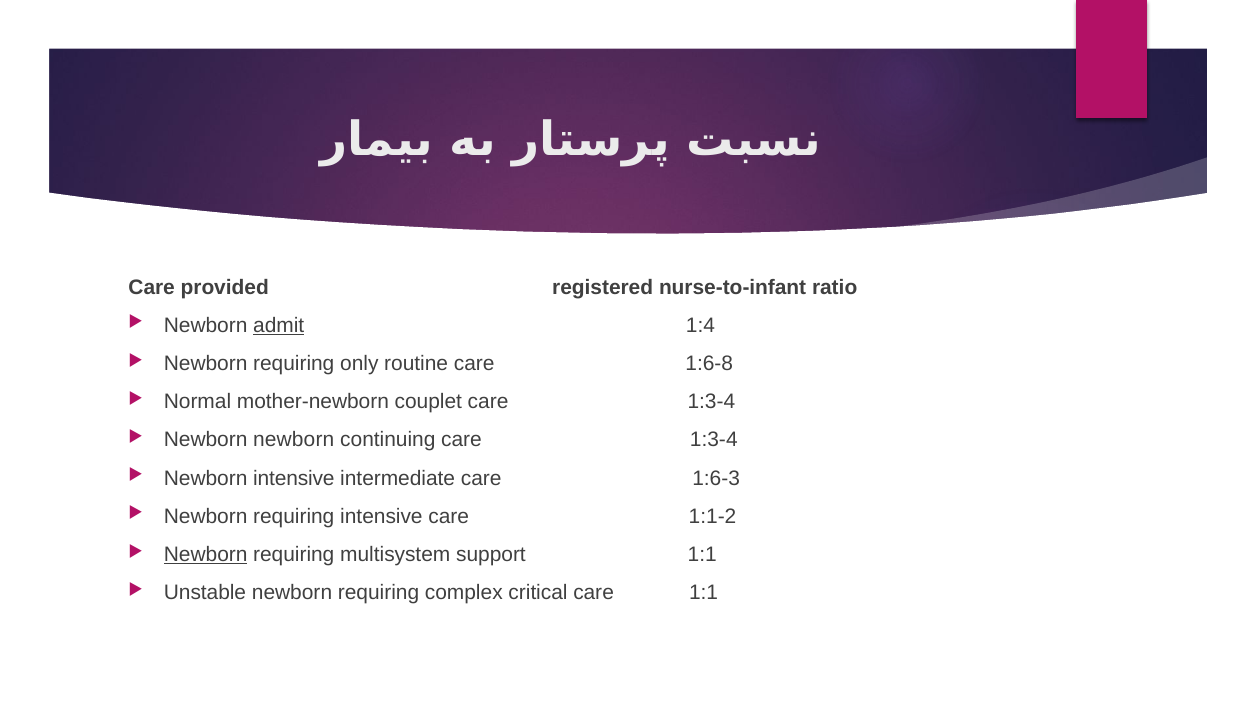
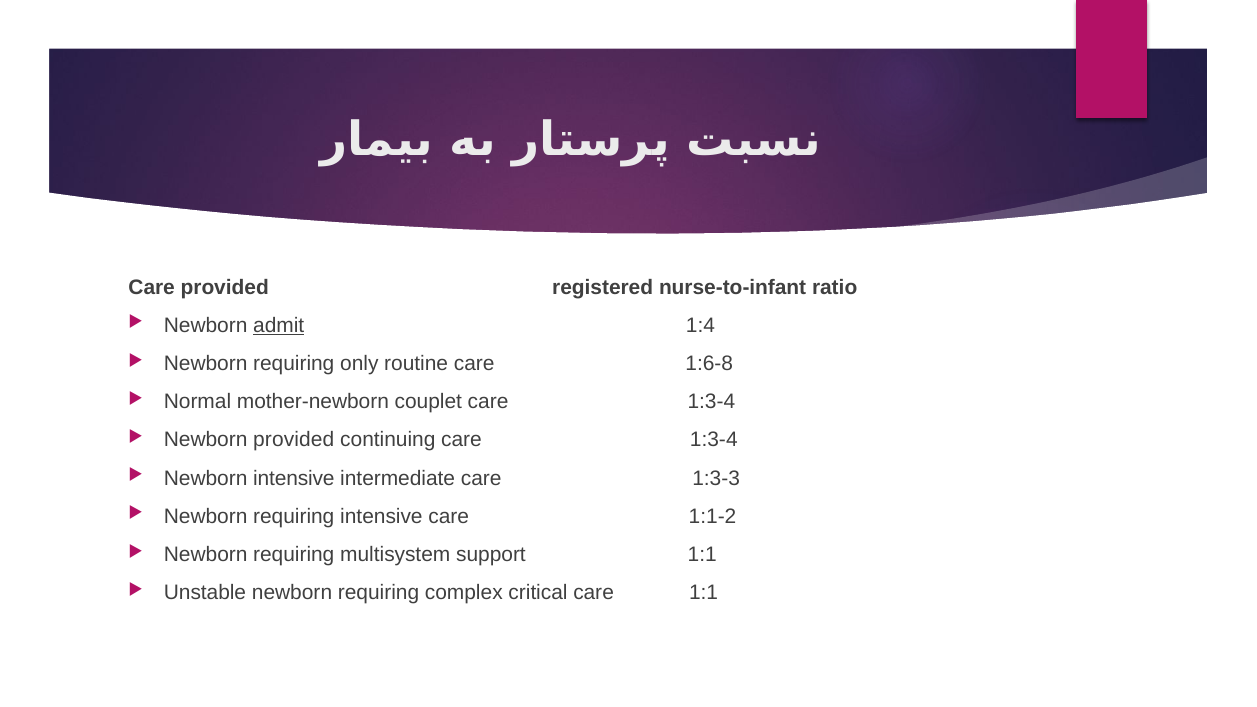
Newborn newborn: newborn -> provided
1:6-3: 1:6-3 -> 1:3-3
Newborn at (206, 555) underline: present -> none
